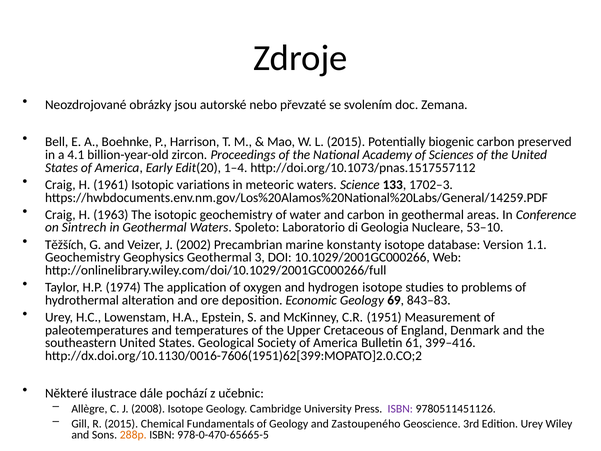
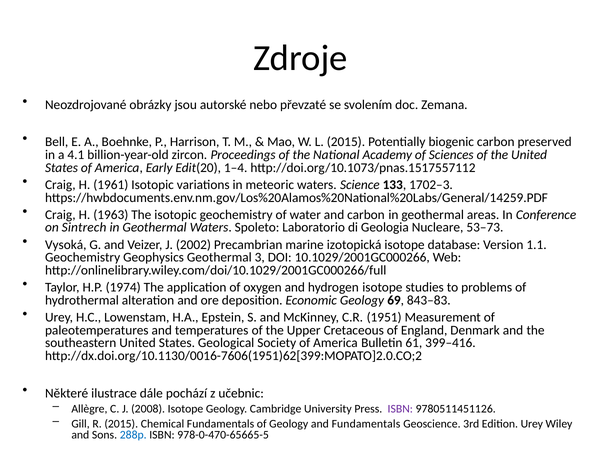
53–10: 53–10 -> 53–73
Těžších: Těžších -> Vysoká
konstanty: konstanty -> izotopická
and Zastoupeného: Zastoupeného -> Fundamentals
288p colour: orange -> blue
